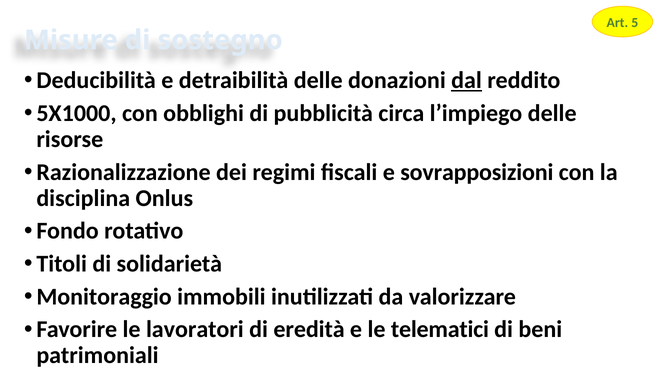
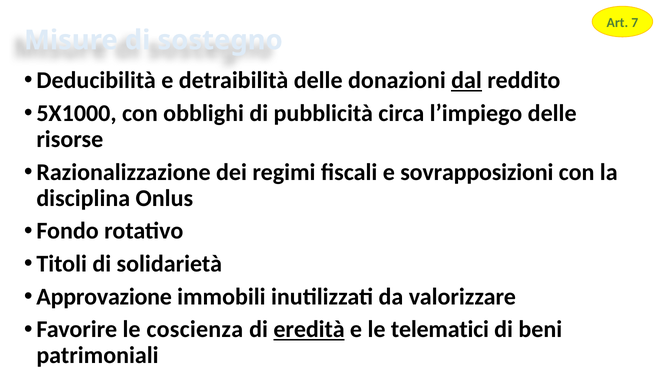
5: 5 -> 7
Monitoraggio: Monitoraggio -> Approvazione
lavoratori: lavoratori -> coscienza
eredità underline: none -> present
